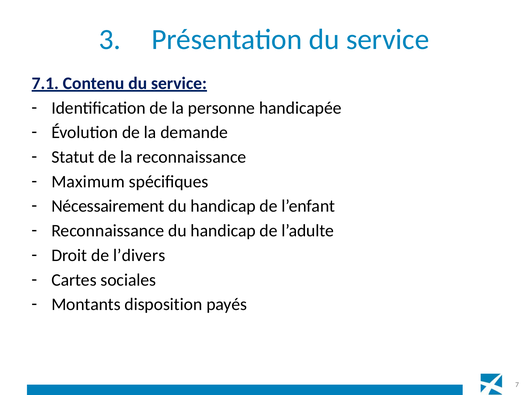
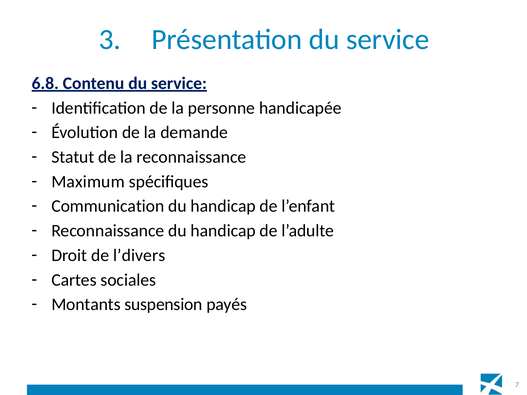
7.1: 7.1 -> 6.8
Nécessairement: Nécessairement -> Communication
disposition: disposition -> suspension
